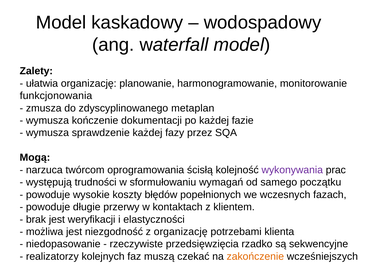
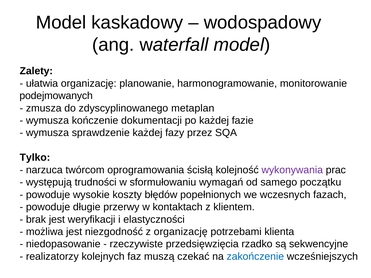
funkcjonowania: funkcjonowania -> podejmowanych
Mogą: Mogą -> Tylko
zakończenie colour: orange -> blue
